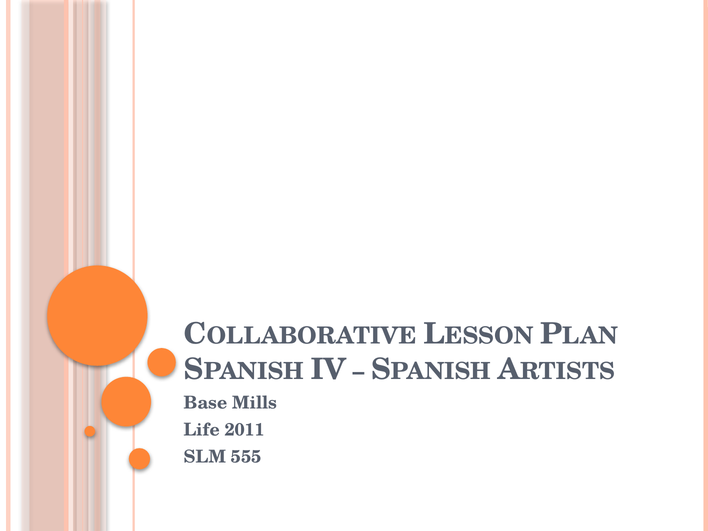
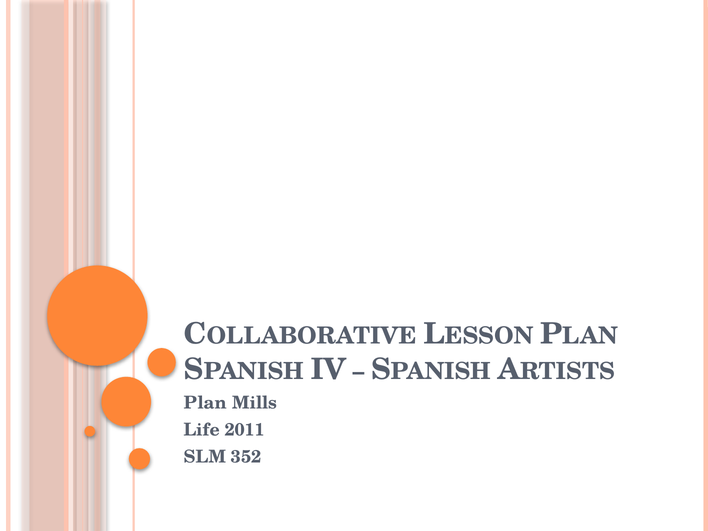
Base: Base -> Plan
555: 555 -> 352
